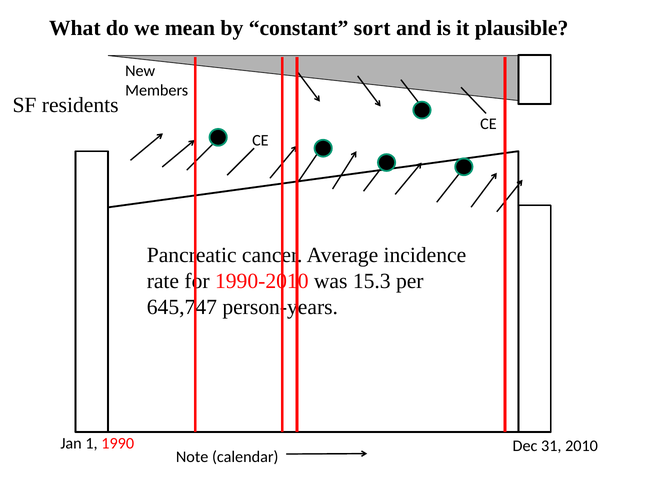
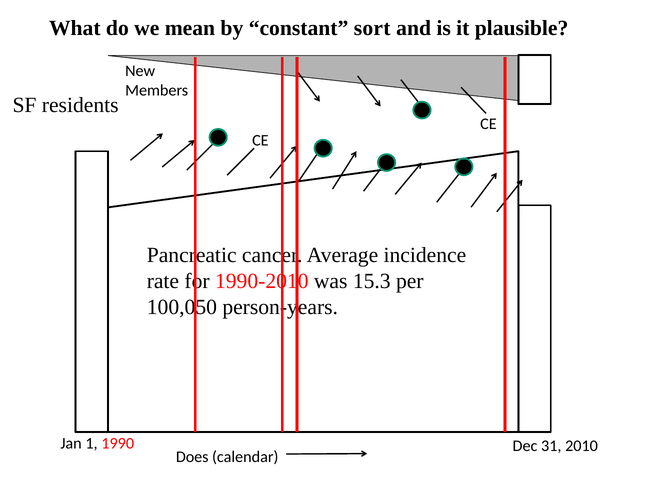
645,747: 645,747 -> 100,050
Note: Note -> Does
